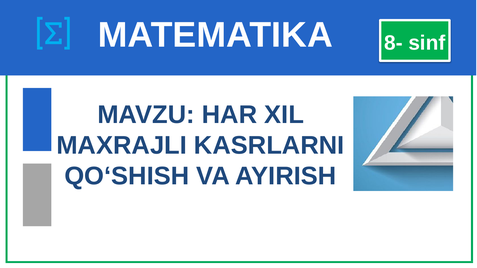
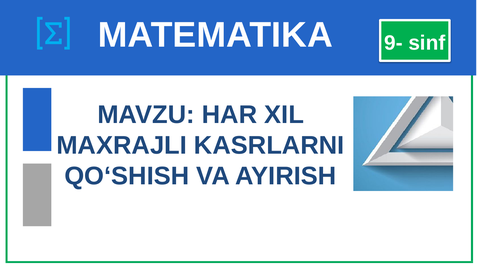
8-: 8- -> 9-
